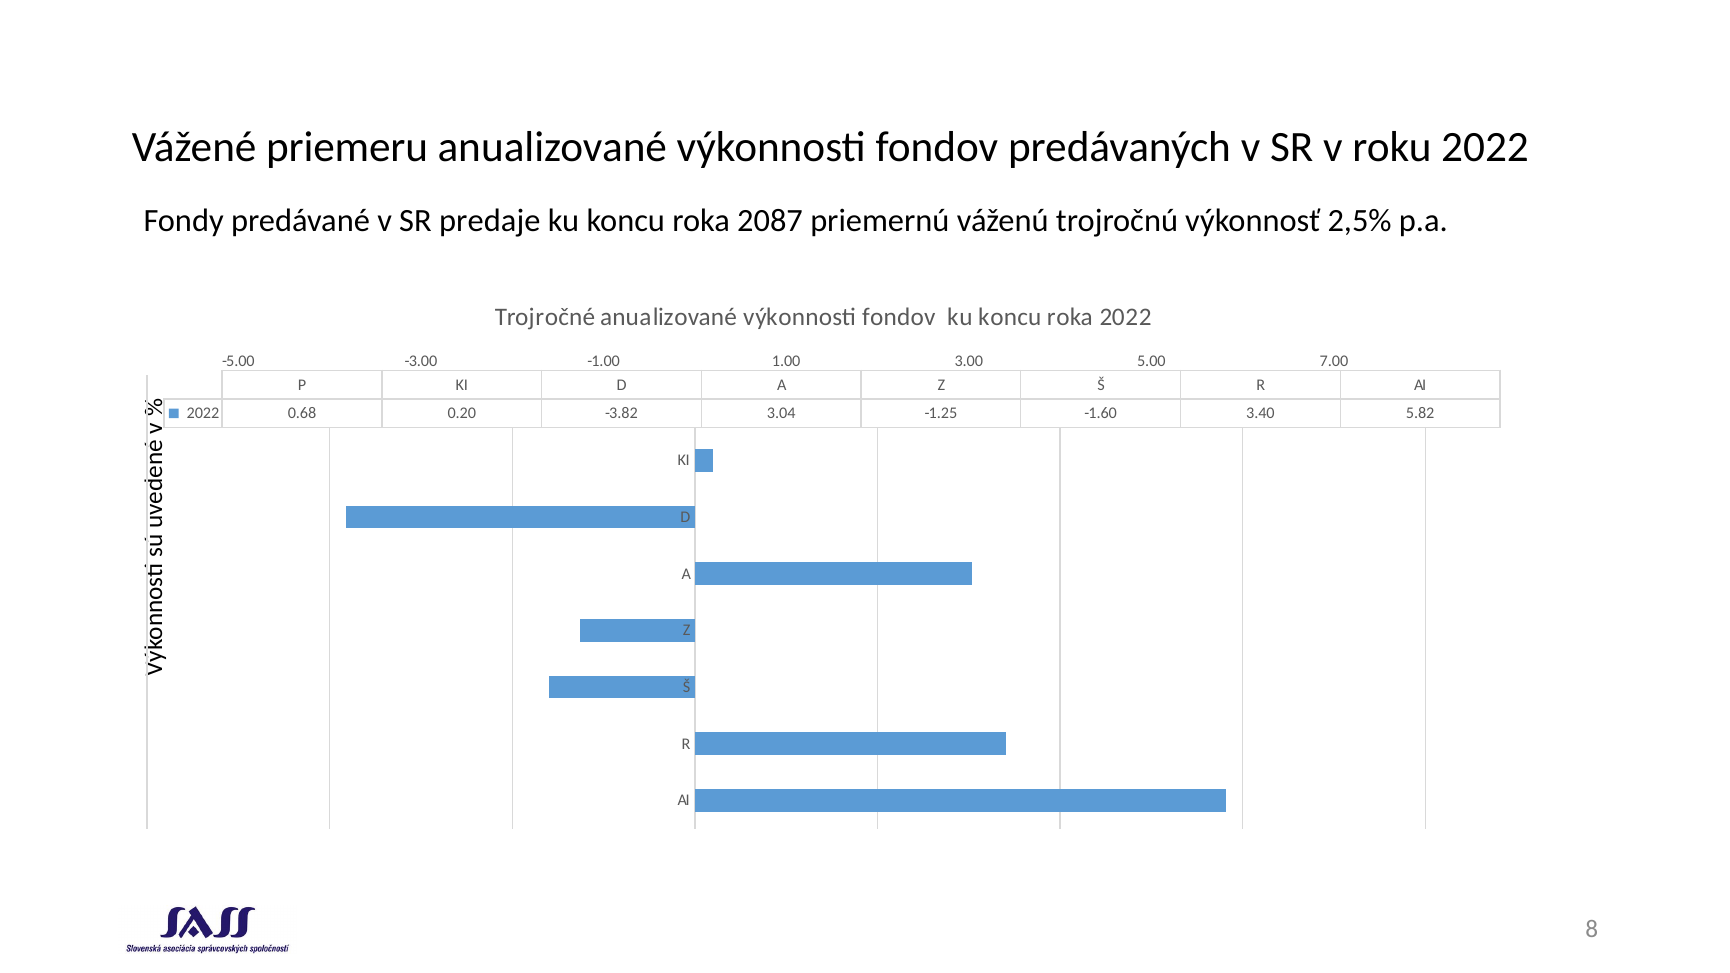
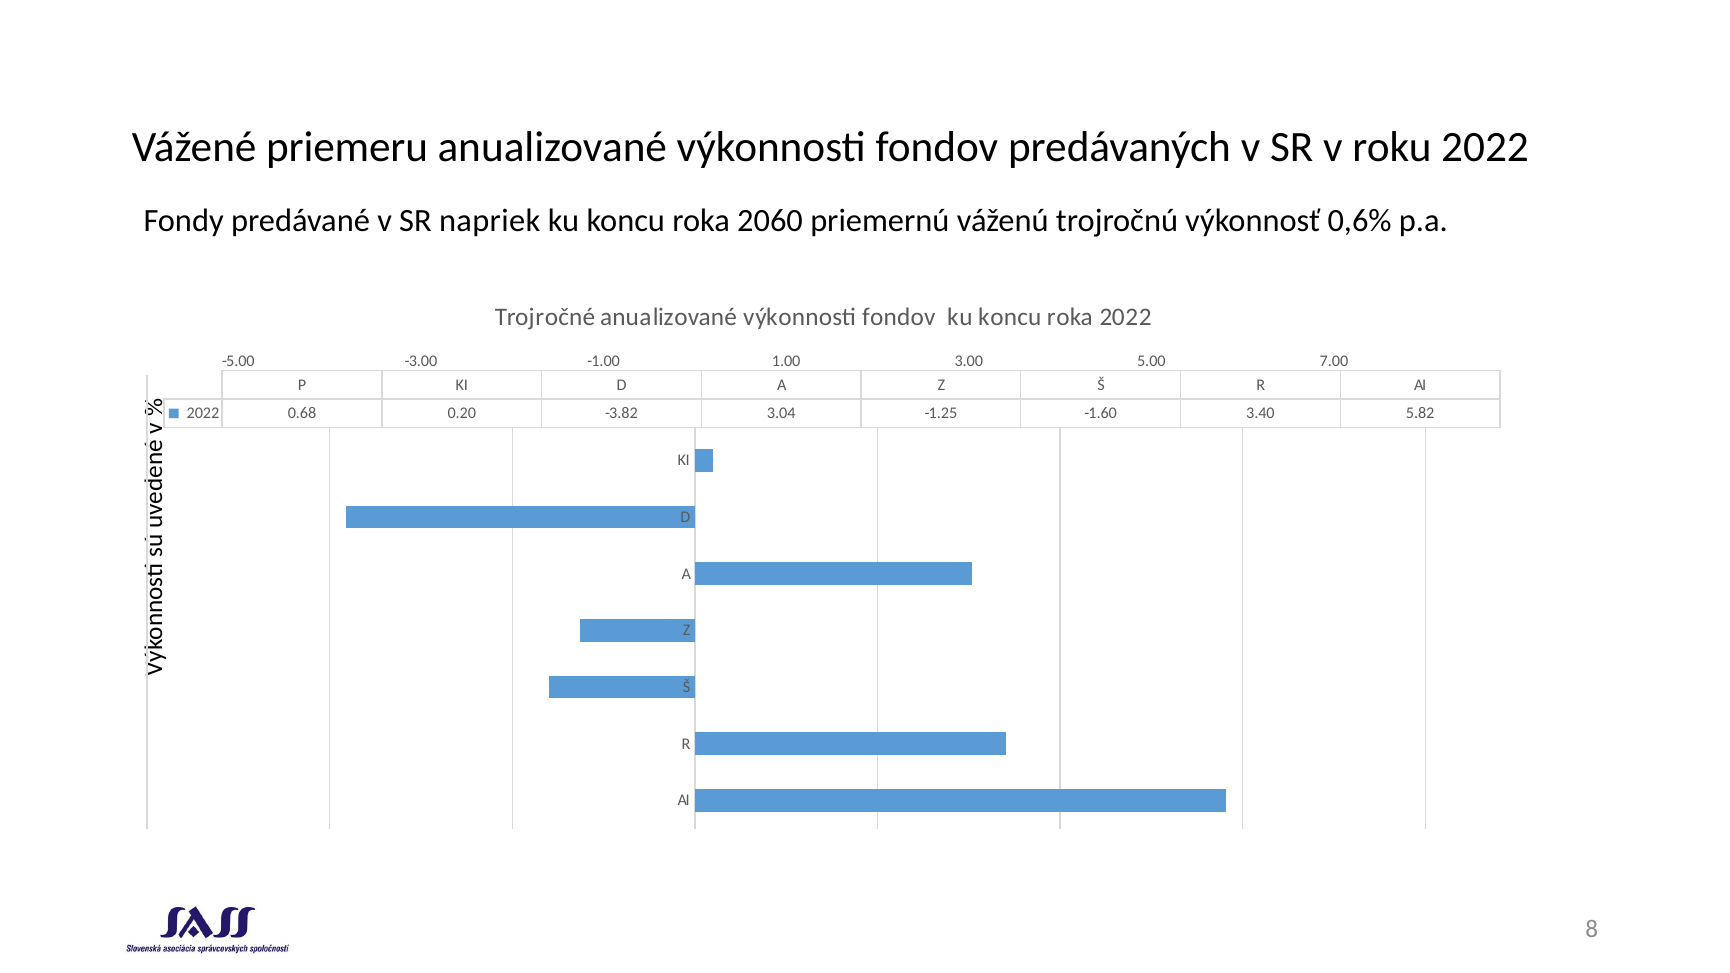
predaje: predaje -> napriek
2087: 2087 -> 2060
2,5%: 2,5% -> 0,6%
